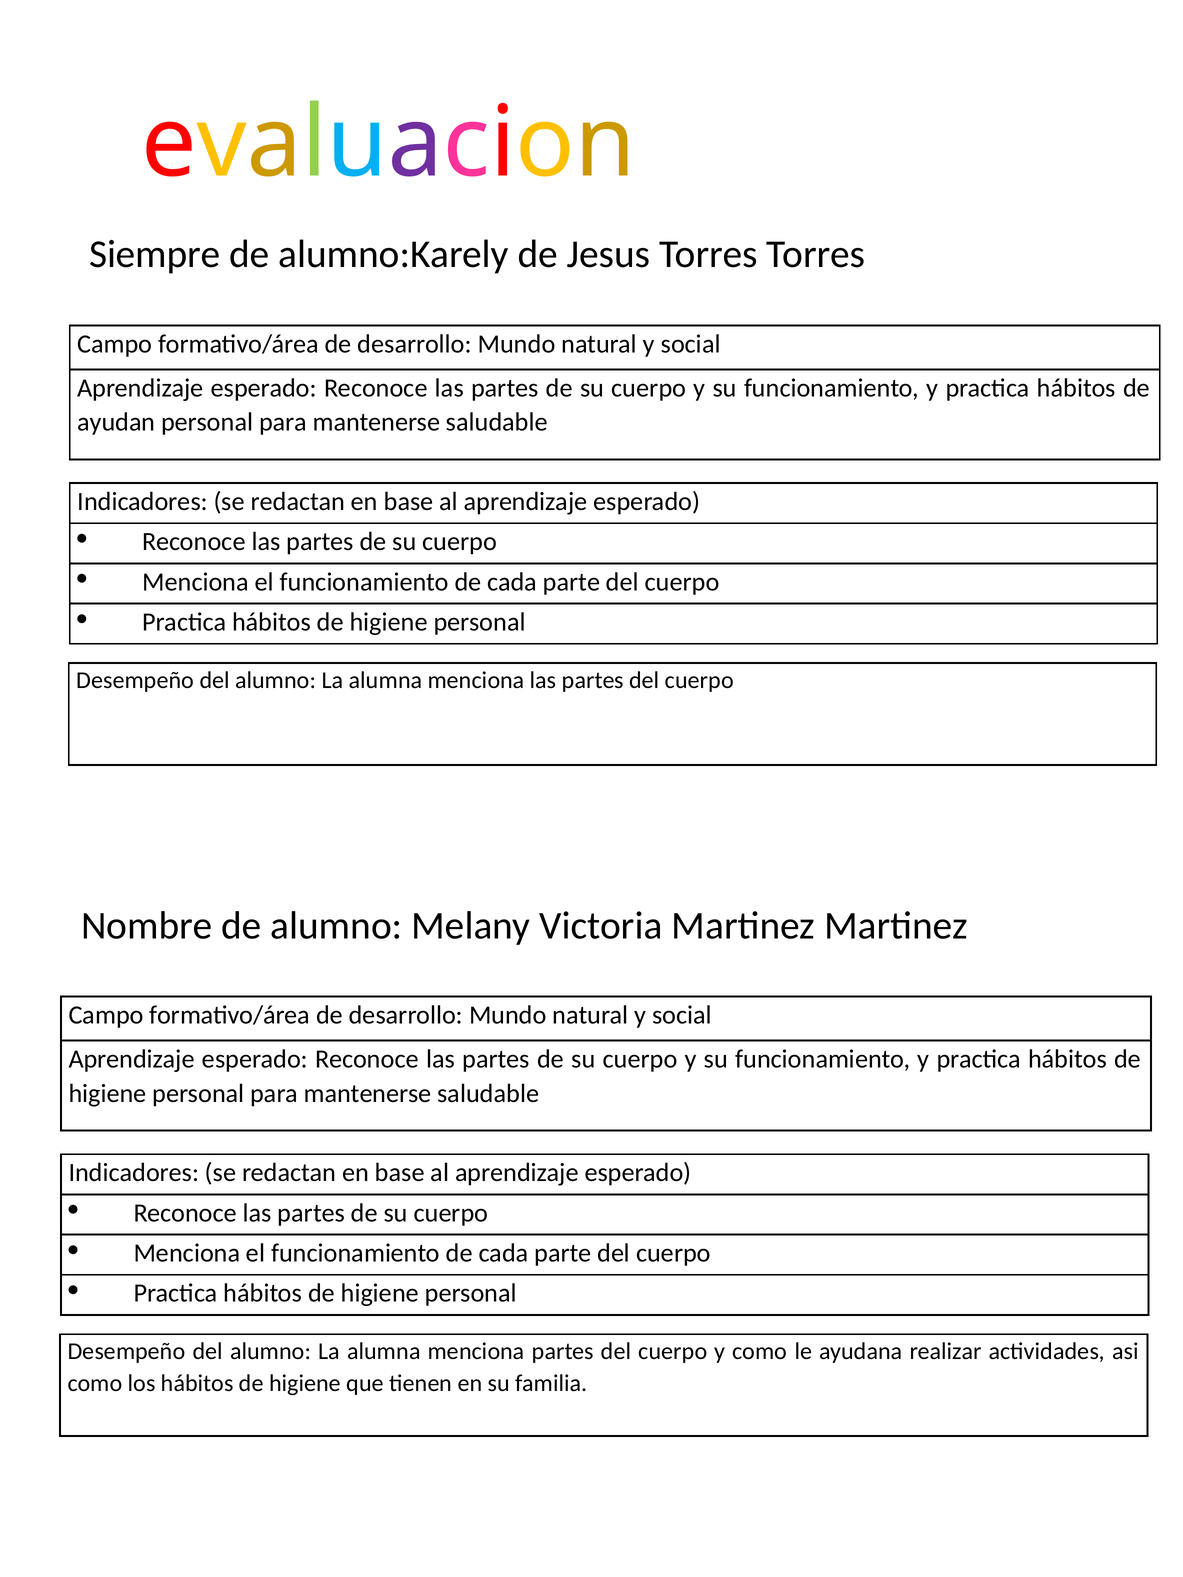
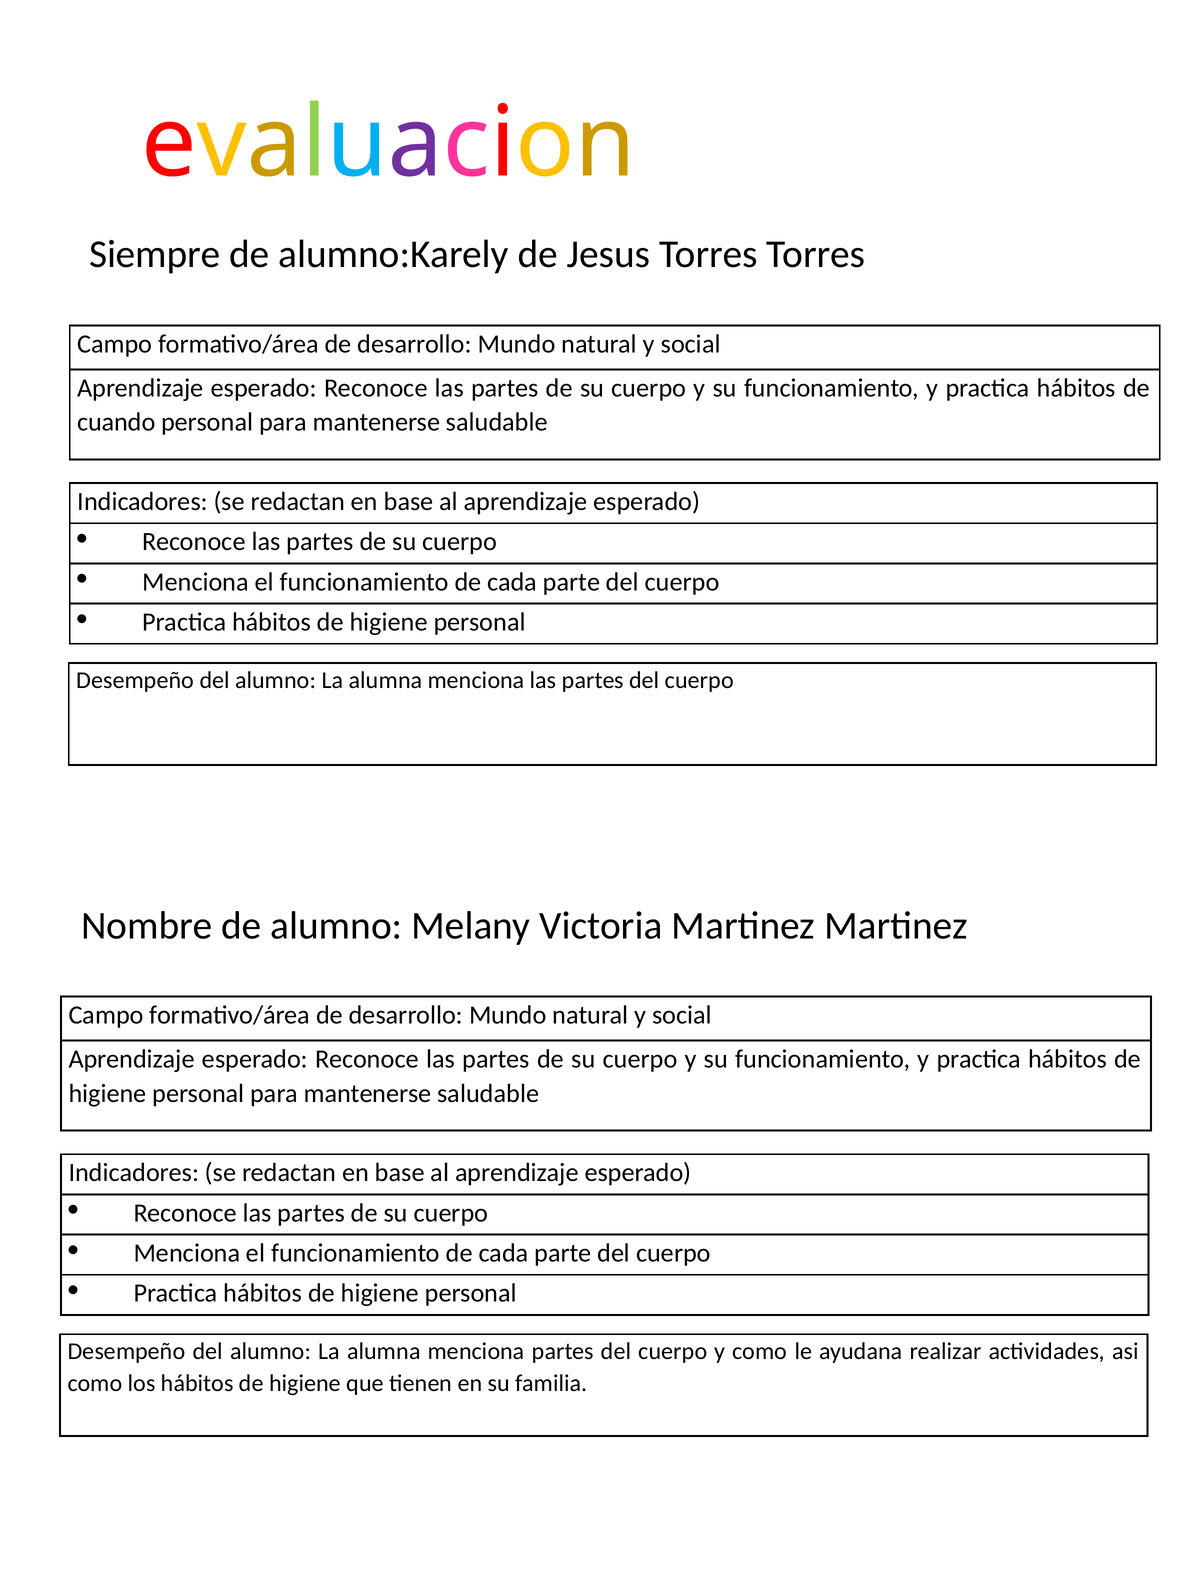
ayudan: ayudan -> cuando
